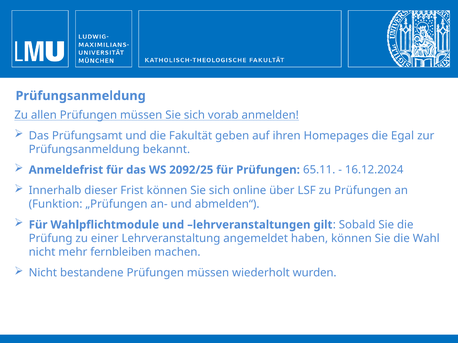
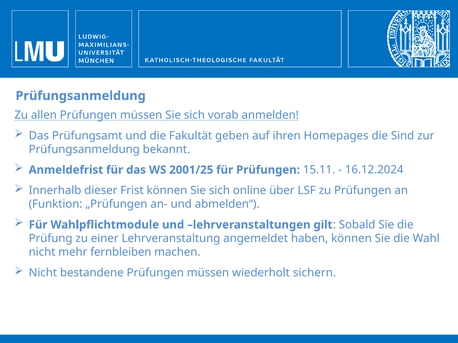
Egal: Egal -> Sind
2092/25: 2092/25 -> 2001/25
65.11: 65.11 -> 15.11
wurden: wurden -> sichern
